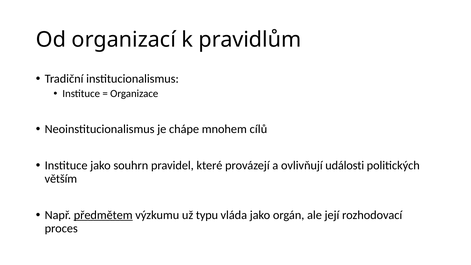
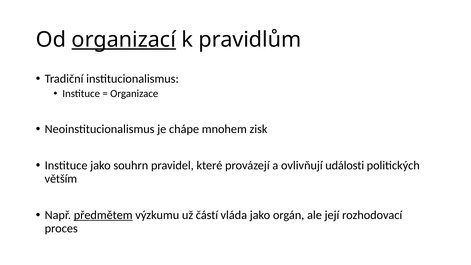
organizací underline: none -> present
cílů: cílů -> zisk
typu: typu -> částí
